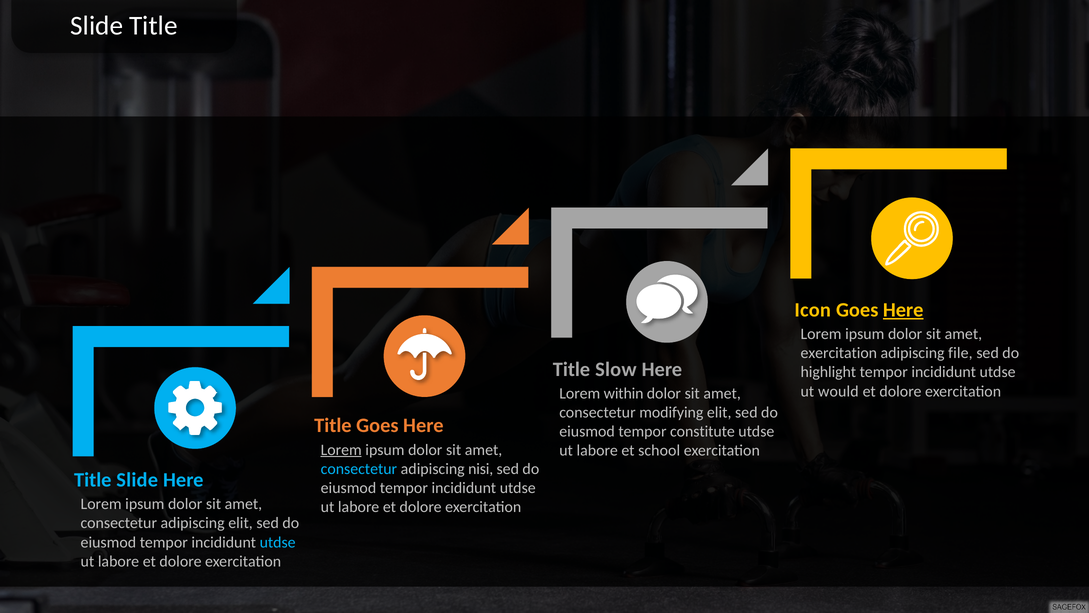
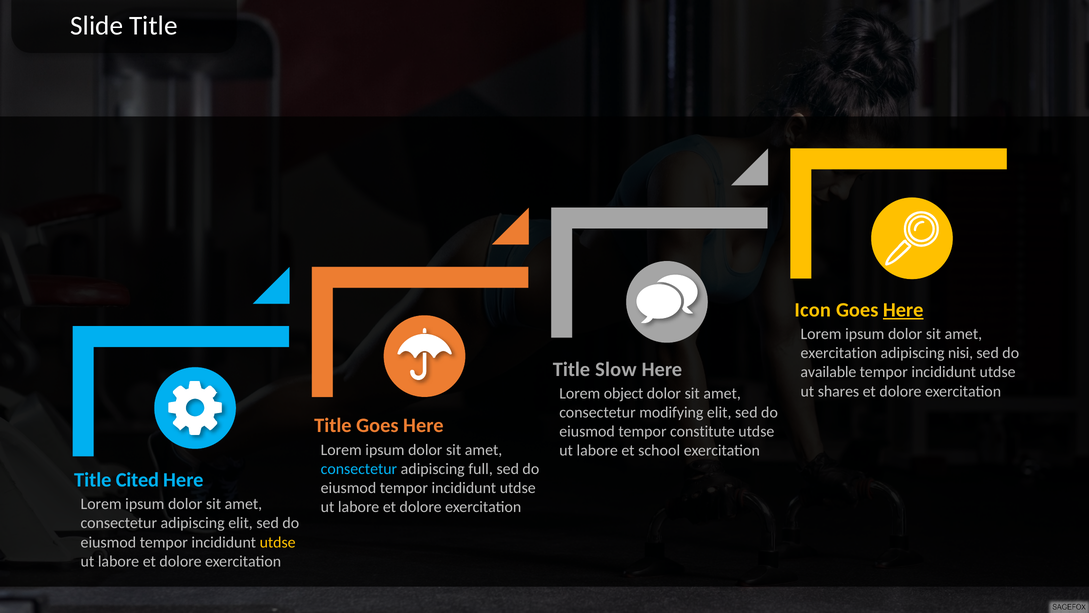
file: file -> nisi
highlight: highlight -> available
would: would -> shares
within: within -> object
Lorem at (341, 449) underline: present -> none
nisi: nisi -> full
Title Slide: Slide -> Cited
utdse at (278, 542) colour: light blue -> yellow
